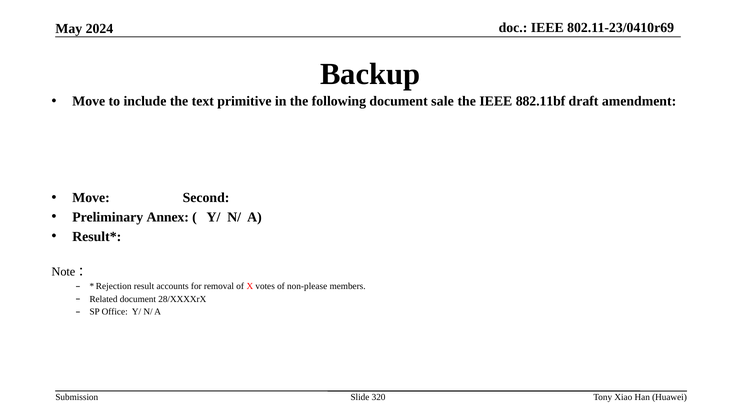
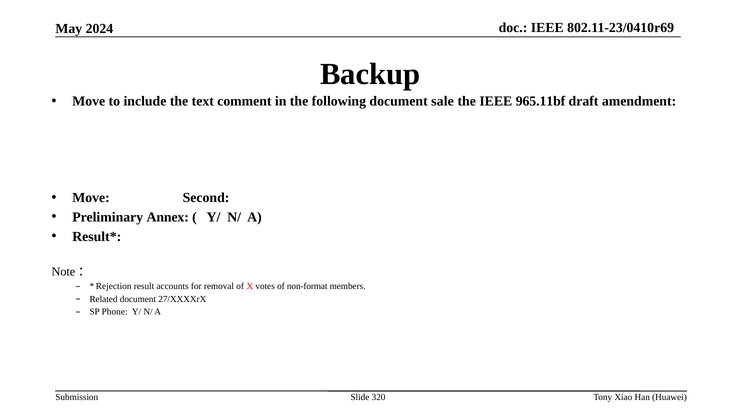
primitive: primitive -> comment
882.11bf: 882.11bf -> 965.11bf
non-please: non-please -> non-format
28/XXXXrX: 28/XXXXrX -> 27/XXXXrX
Office: Office -> Phone
